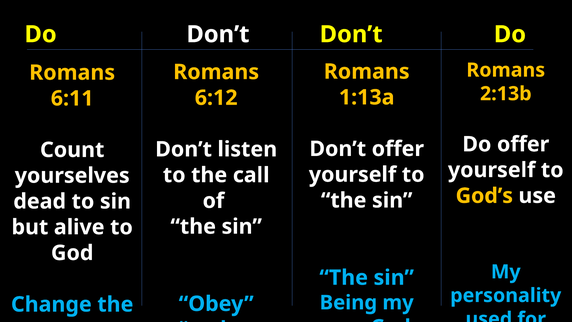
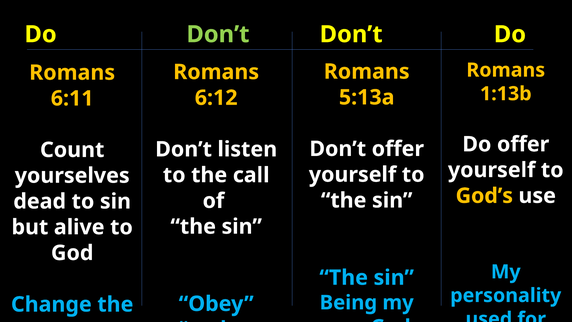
Don’t at (218, 34) colour: white -> light green
2:13b: 2:13b -> 1:13b
1:13a: 1:13a -> 5:13a
